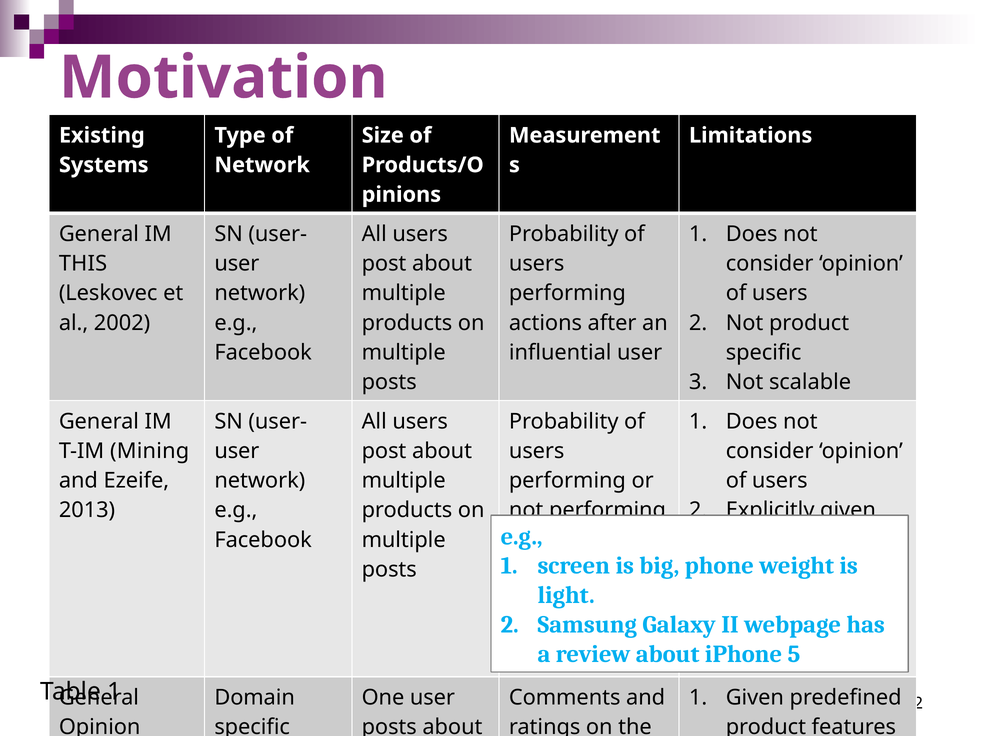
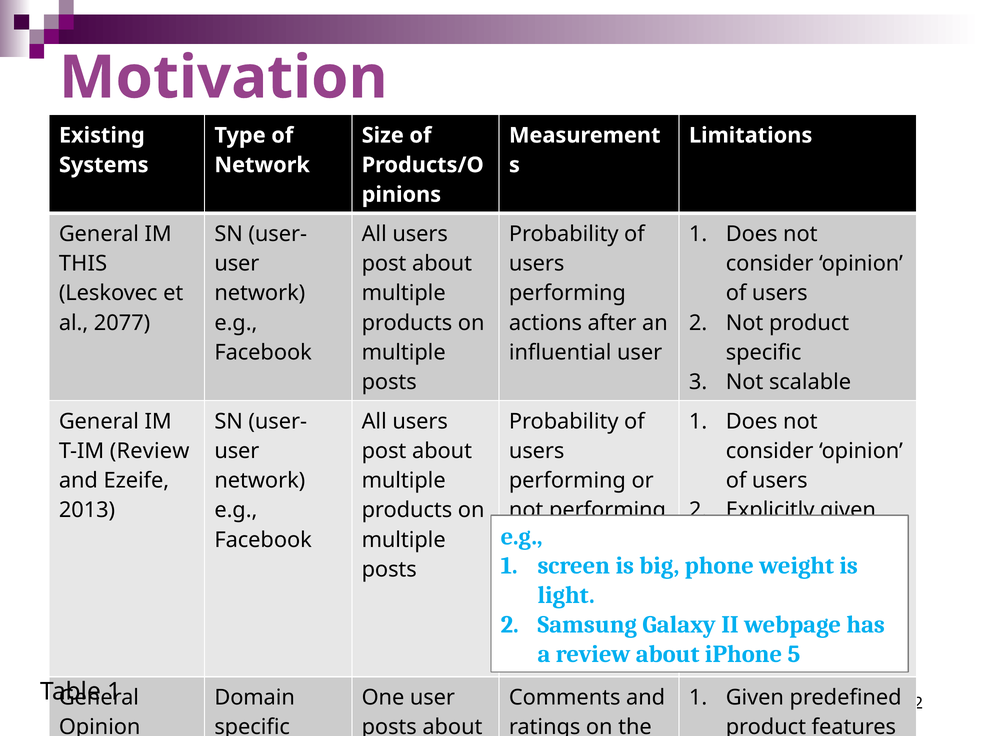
2002: 2002 -> 2077
T-IM Mining: Mining -> Review
